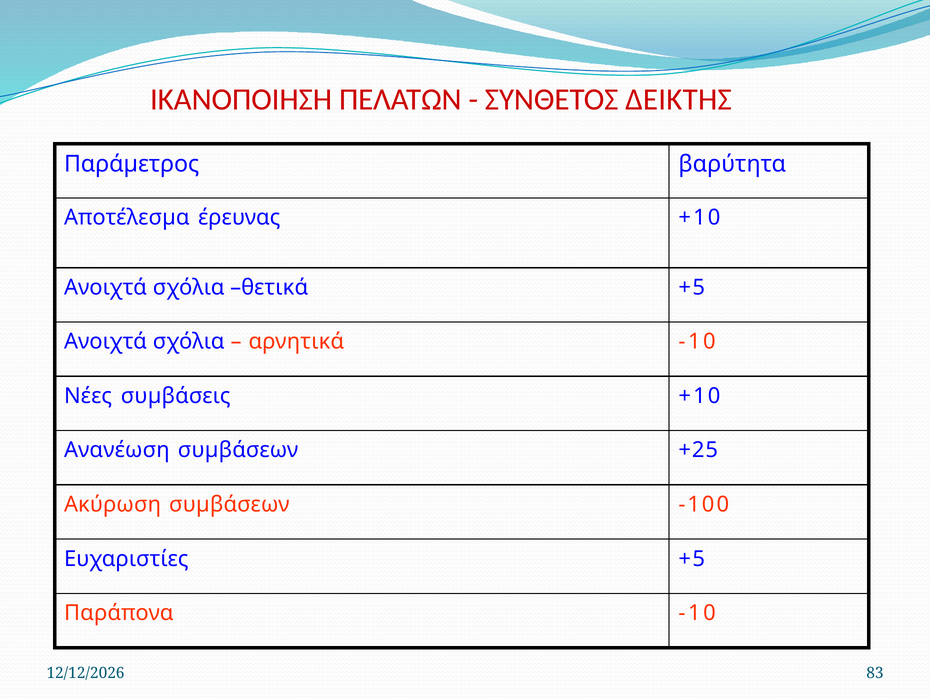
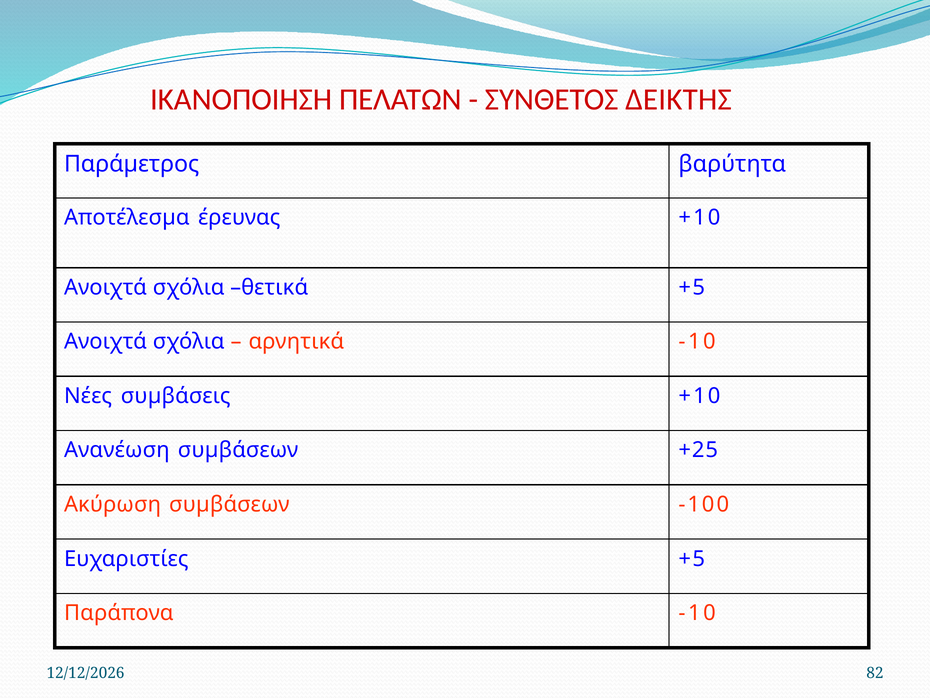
83: 83 -> 82
